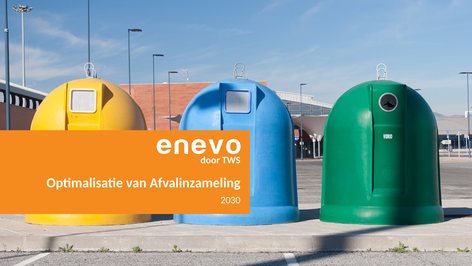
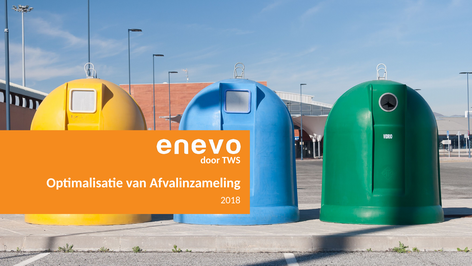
2030: 2030 -> 2018
